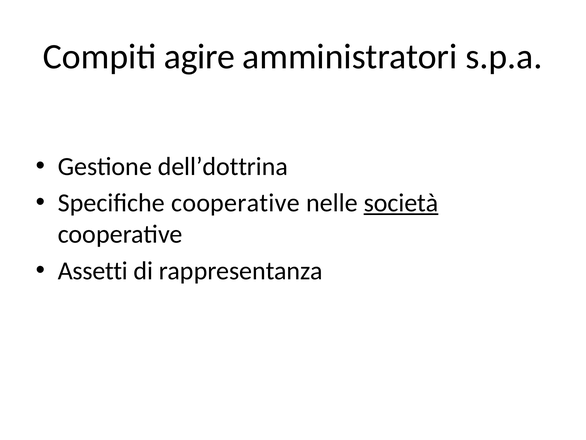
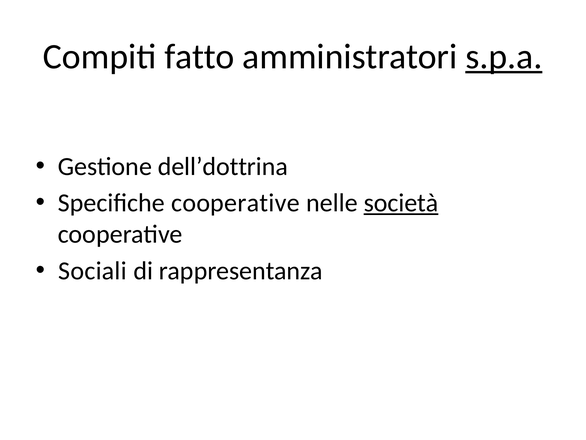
agire: agire -> fatto
s.p.a underline: none -> present
Assetti: Assetti -> Sociali
